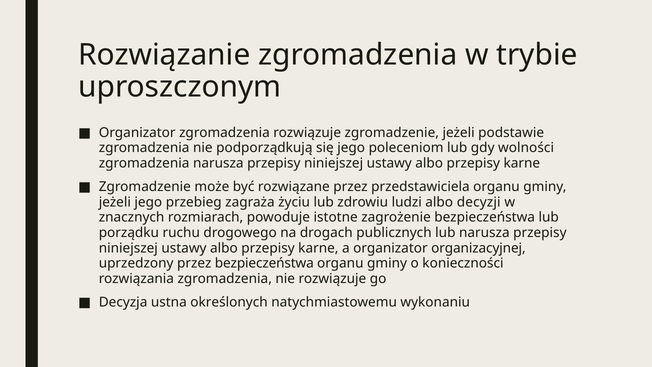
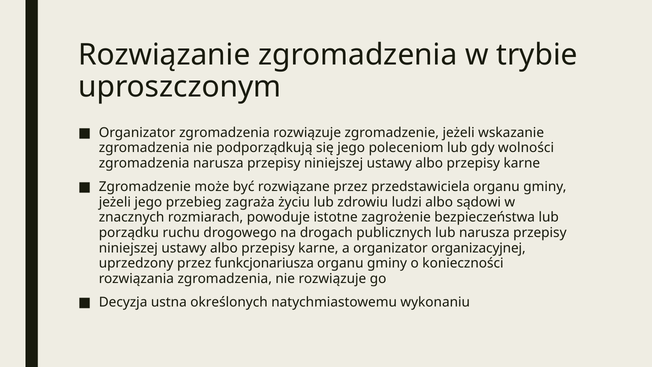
podstawie: podstawie -> wskazanie
decyzji: decyzji -> sądowi
przez bezpieczeństwa: bezpieczeństwa -> funkcjonariusza
